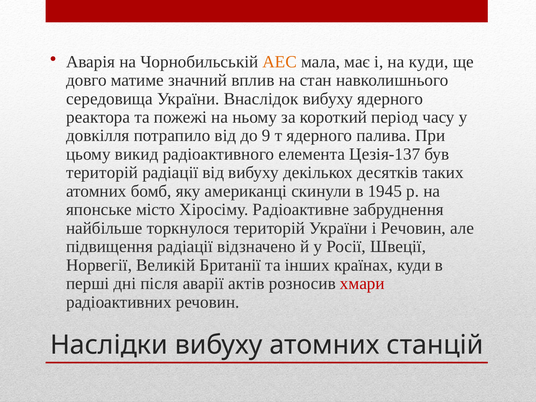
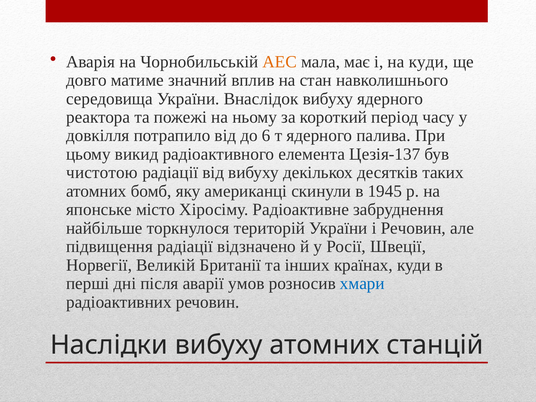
9: 9 -> 6
територій at (102, 173): територій -> чистотою
актів: актів -> умов
хмари colour: red -> blue
